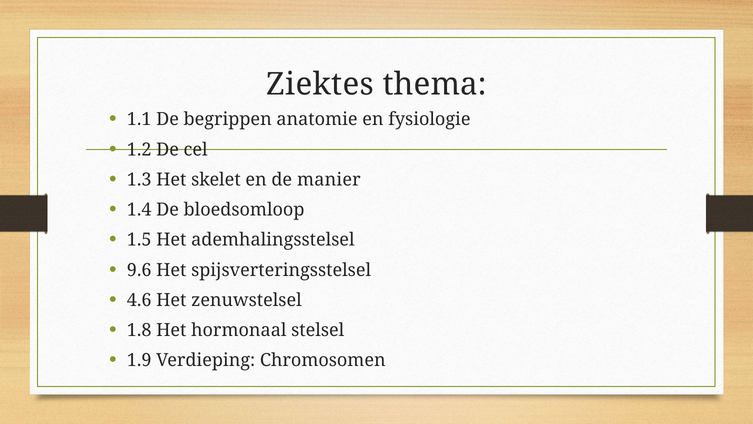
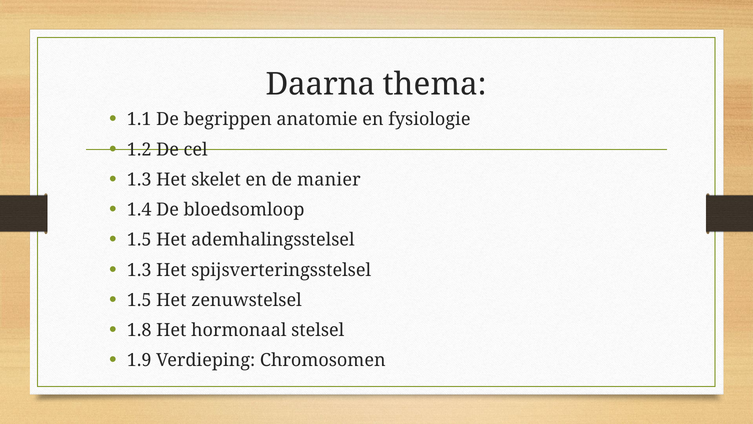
Ziektes: Ziektes -> Daarna
9.6 at (139, 270): 9.6 -> 1.3
4.6 at (139, 300): 4.6 -> 1.5
